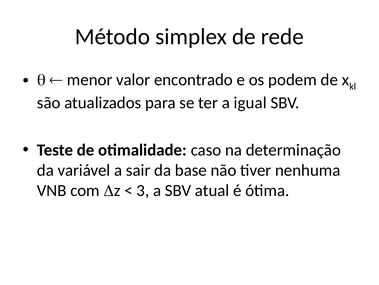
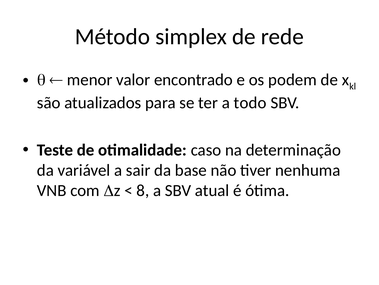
igual: igual -> todo
3: 3 -> 8
